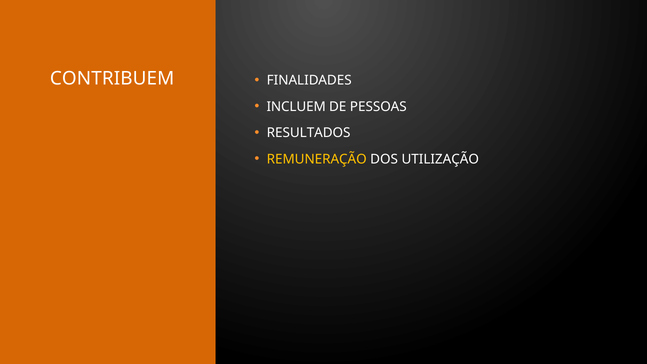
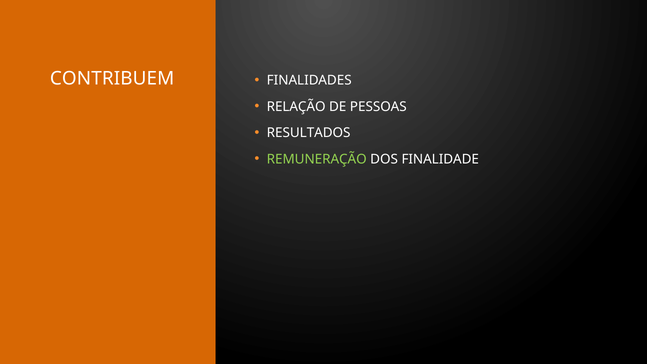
INCLUEM: INCLUEM -> RELAÇÃO
REMUNERAÇÃO colour: yellow -> light green
UTILIZAÇÃO: UTILIZAÇÃO -> FINALIDADE
